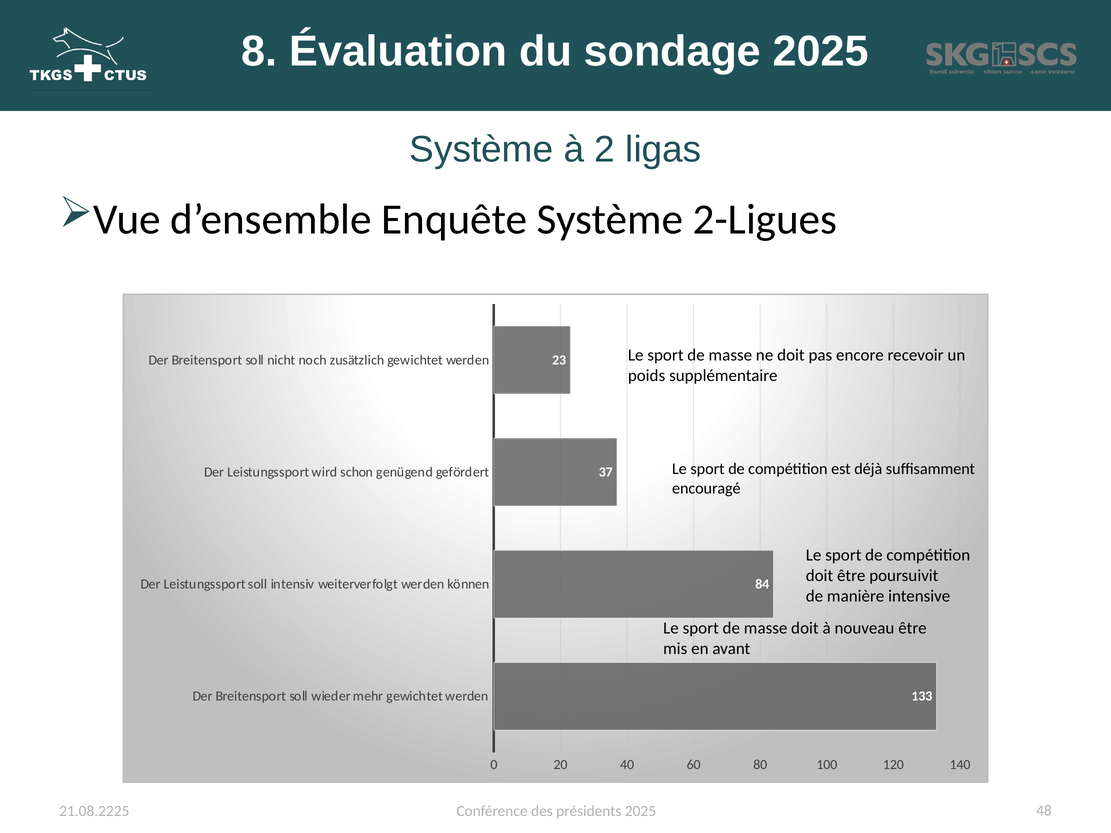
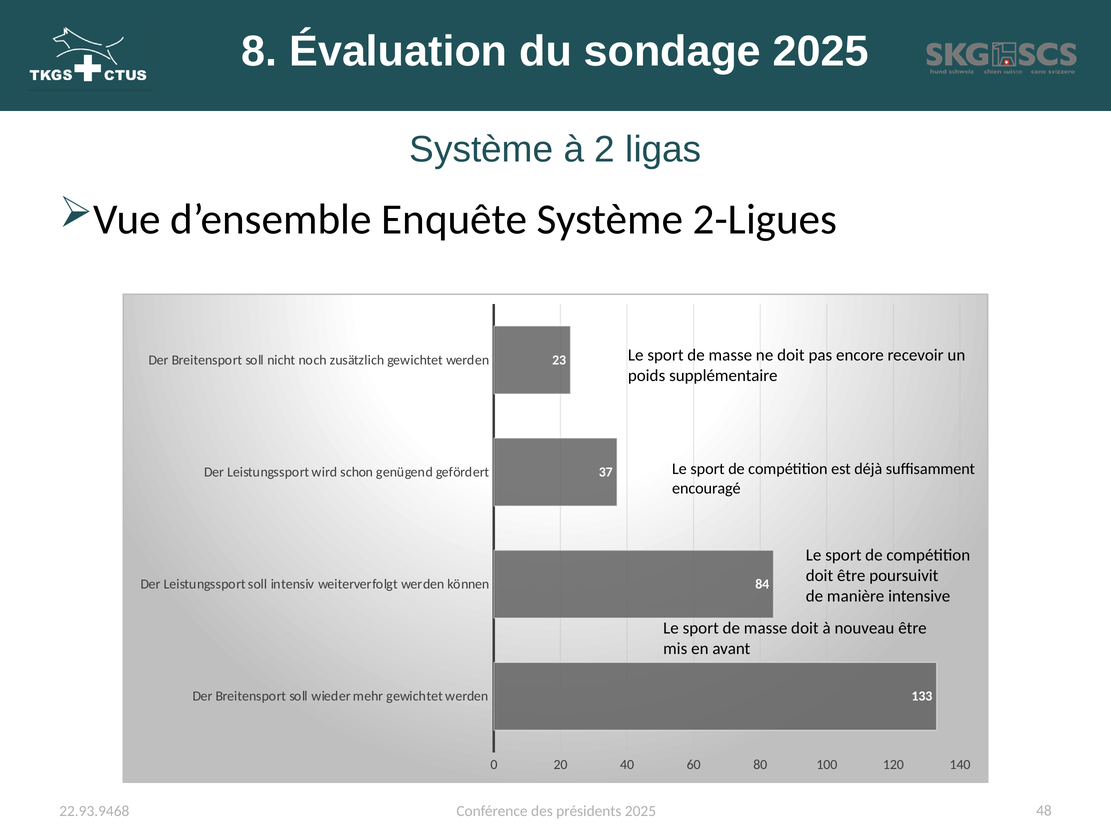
21.08.2225: 21.08.2225 -> 22.93.9468
